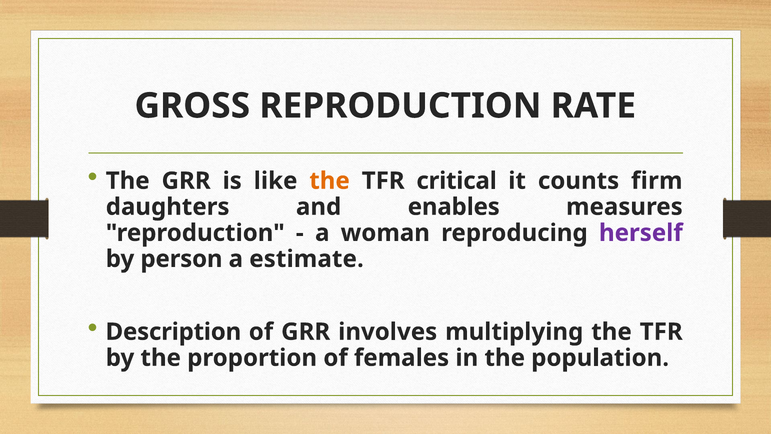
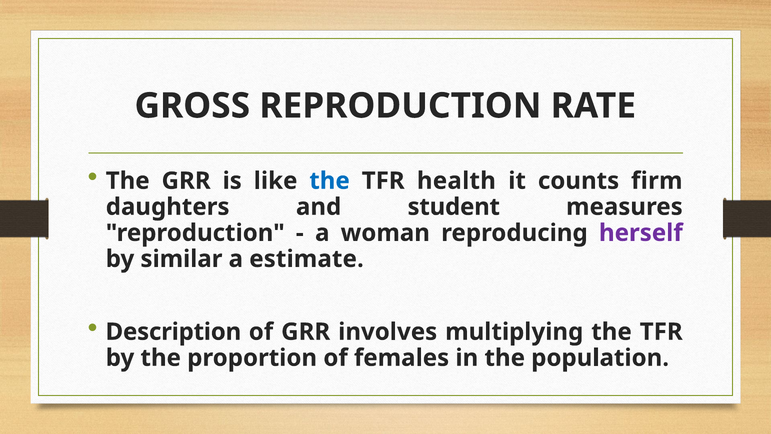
the at (330, 181) colour: orange -> blue
critical: critical -> health
enables: enables -> student
person: person -> similar
